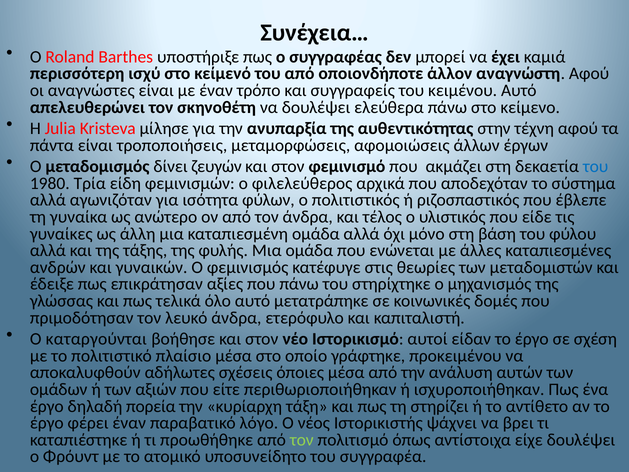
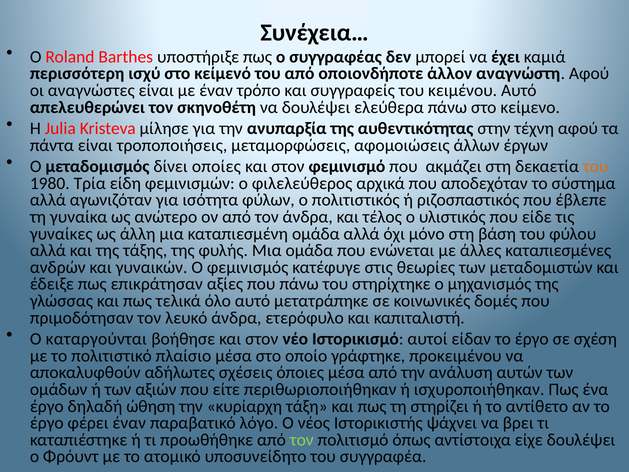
ζευγών: ζευγών -> οποίες
του at (596, 167) colour: blue -> orange
πορεία: πορεία -> ώθηση
